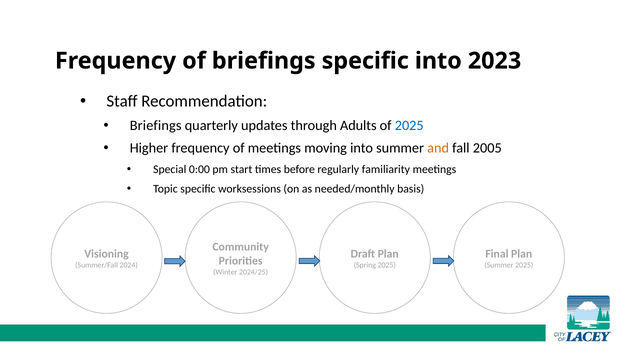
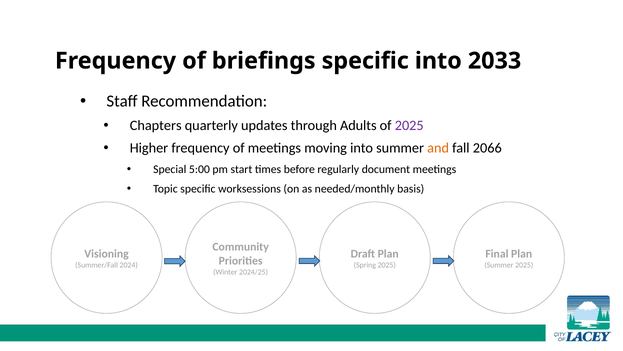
2023: 2023 -> 2033
Briefings at (156, 125): Briefings -> Chapters
2025 at (409, 125) colour: blue -> purple
2005: 2005 -> 2066
0:00: 0:00 -> 5:00
familiarity: familiarity -> document
